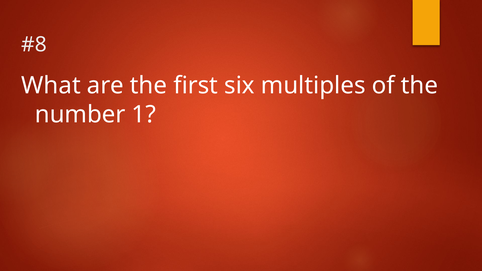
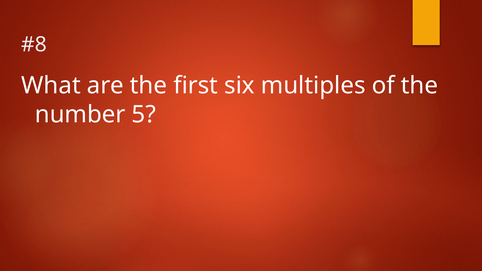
1: 1 -> 5
